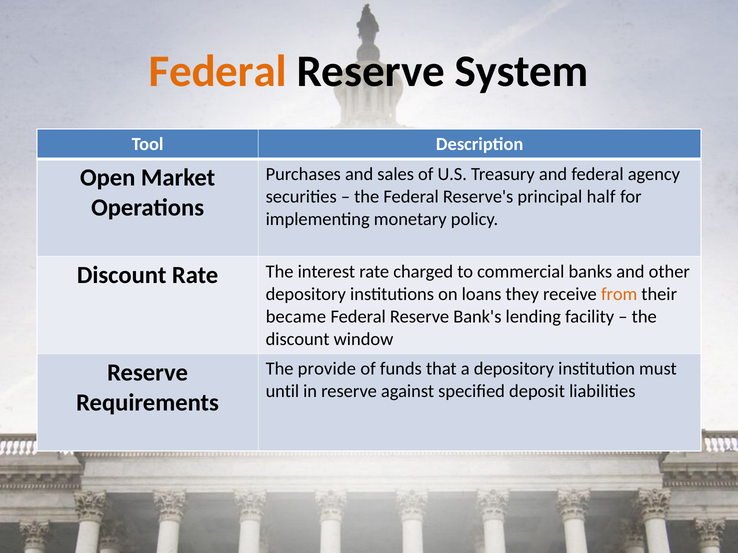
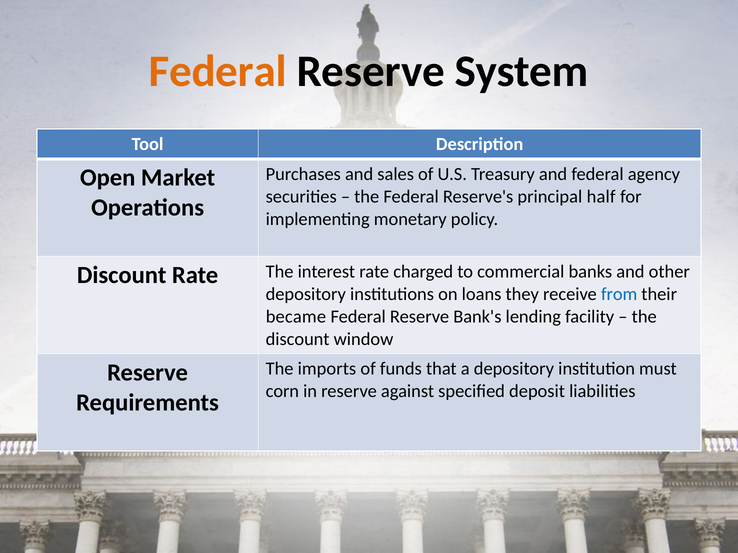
from colour: orange -> blue
provide: provide -> imports
until: until -> corn
